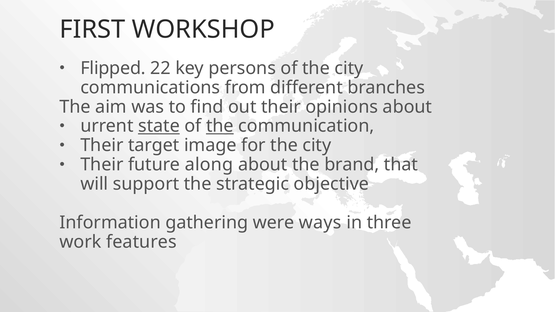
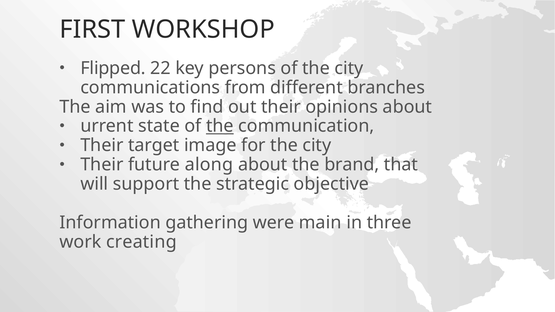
state underline: present -> none
ways: ways -> main
features: features -> creating
